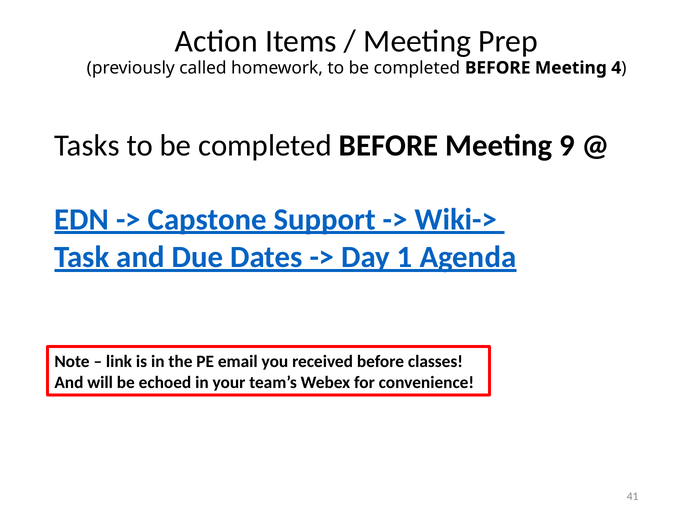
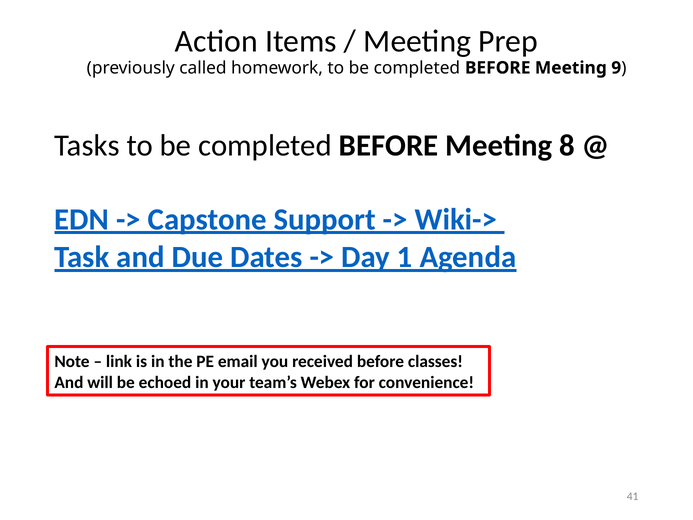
4: 4 -> 9
9: 9 -> 8
